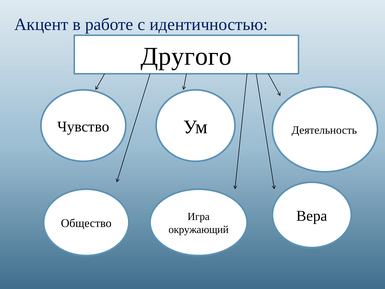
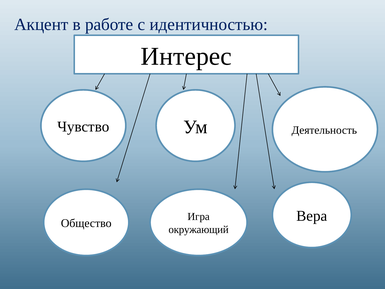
Другого: Другого -> Интерес
